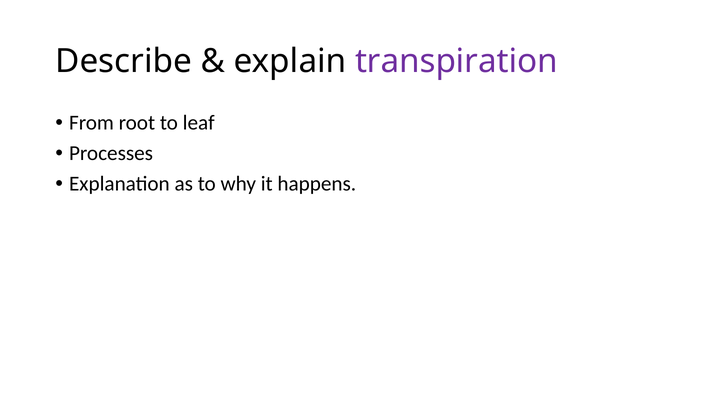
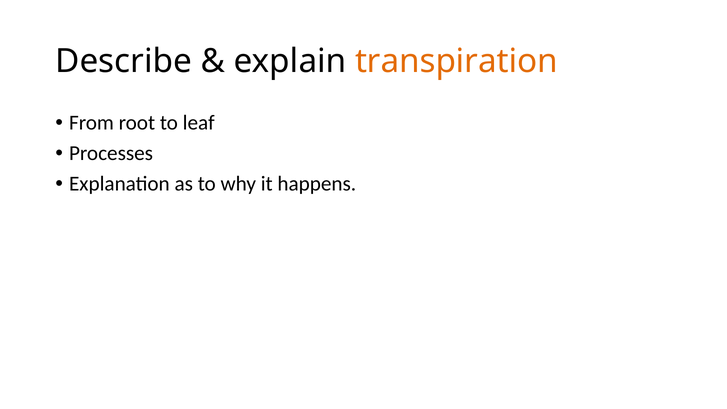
transpiration colour: purple -> orange
